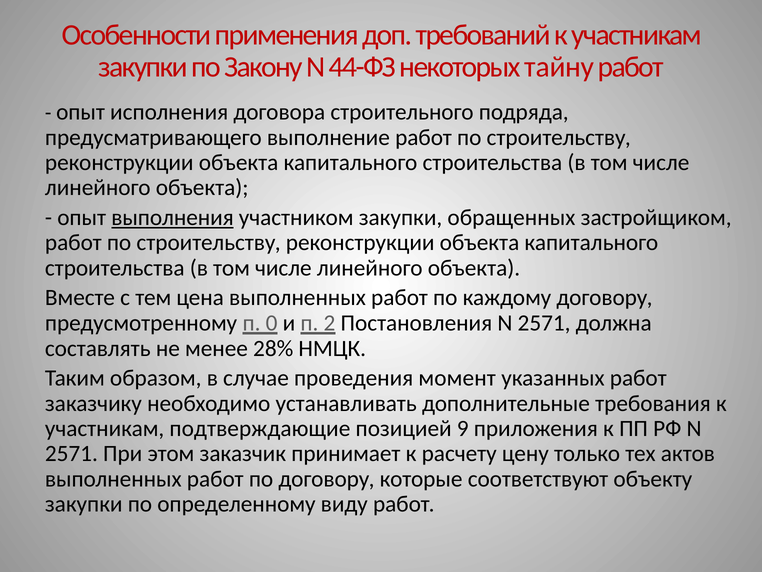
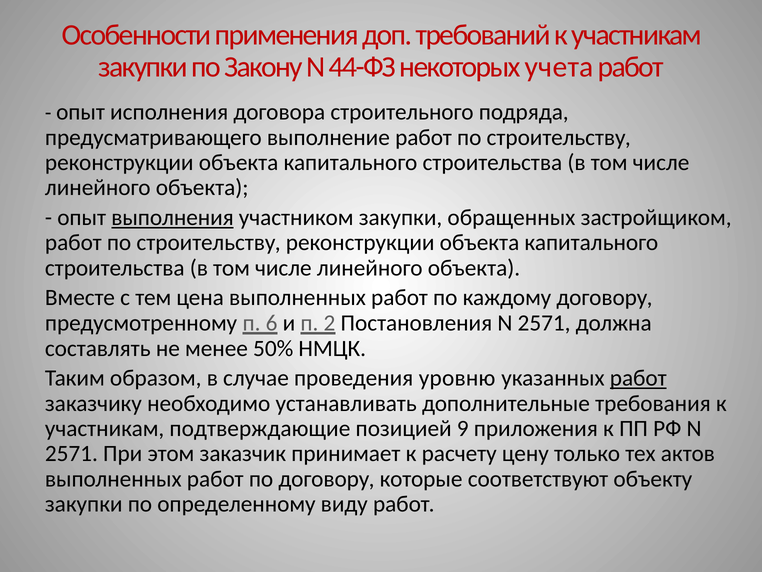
тайну: тайну -> учета
0: 0 -> 6
28%: 28% -> 50%
момент: момент -> уровню
работ at (638, 378) underline: none -> present
